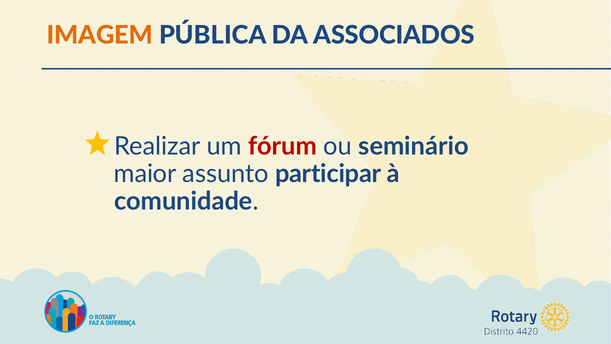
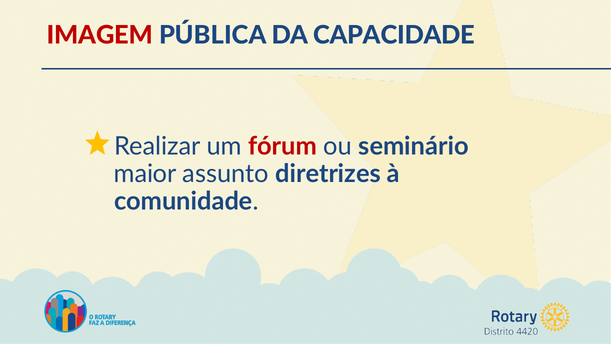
IMAGEM colour: orange -> red
ASSOCIADOS: ASSOCIADOS -> CAPACIDADE
participar: participar -> diretrizes
